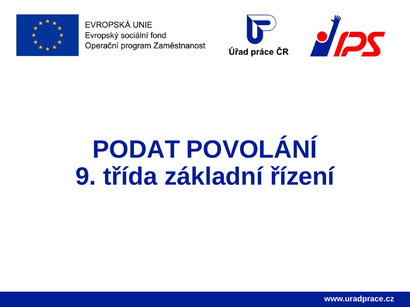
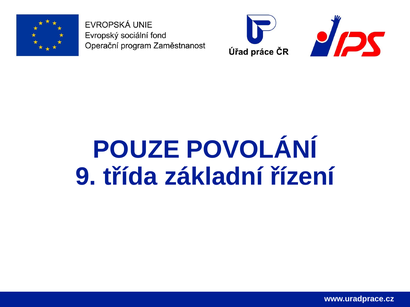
PODAT: PODAT -> POUZE
